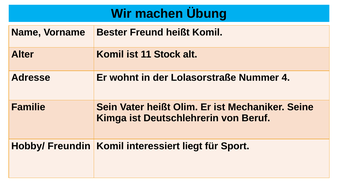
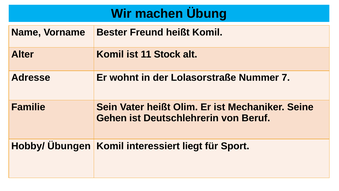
4: 4 -> 7
Kimga: Kimga -> Gehen
Freundin: Freundin -> Übungen
